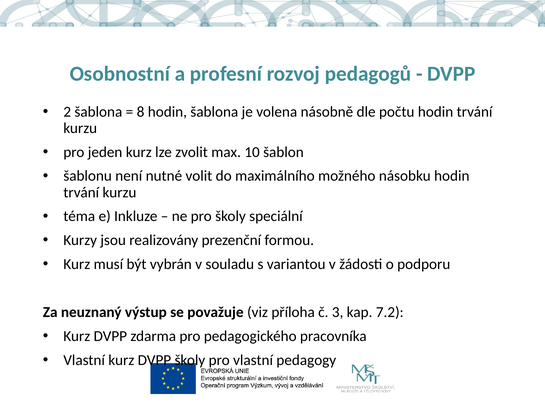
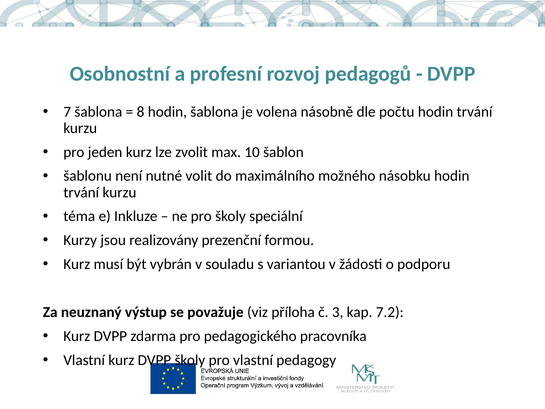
2: 2 -> 7
